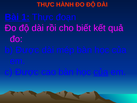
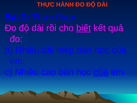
1: 1 -> 3
biết underline: none -> present
b Được: Được -> Nhiêu
c Được: Được -> Nhiêu
